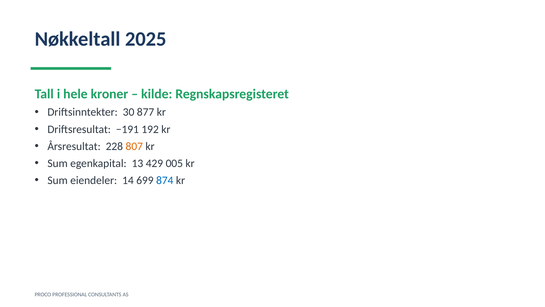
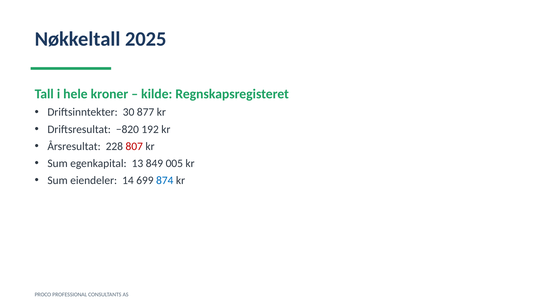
−191: −191 -> −820
807 colour: orange -> red
429: 429 -> 849
